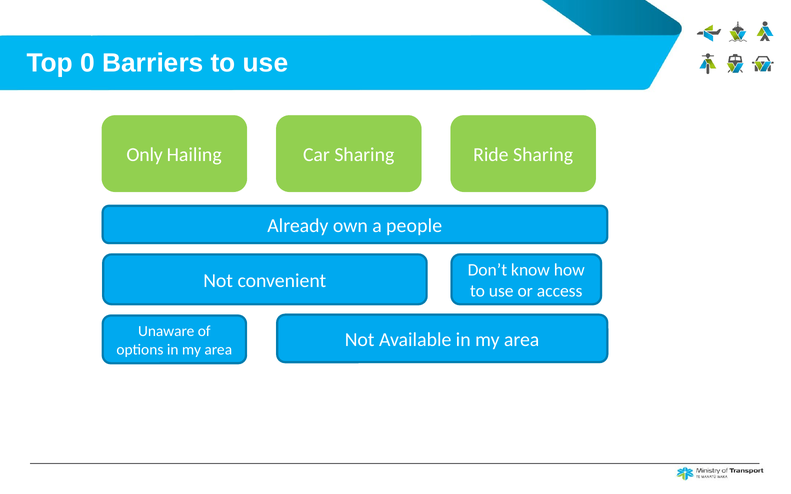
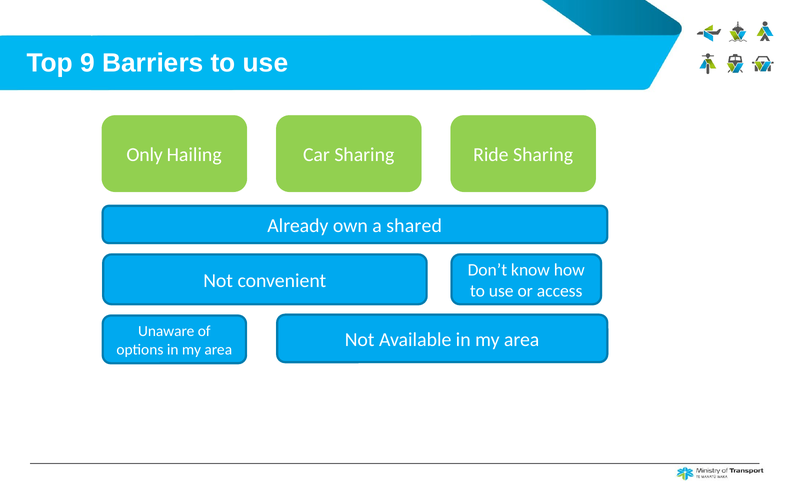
0: 0 -> 9
people: people -> shared
